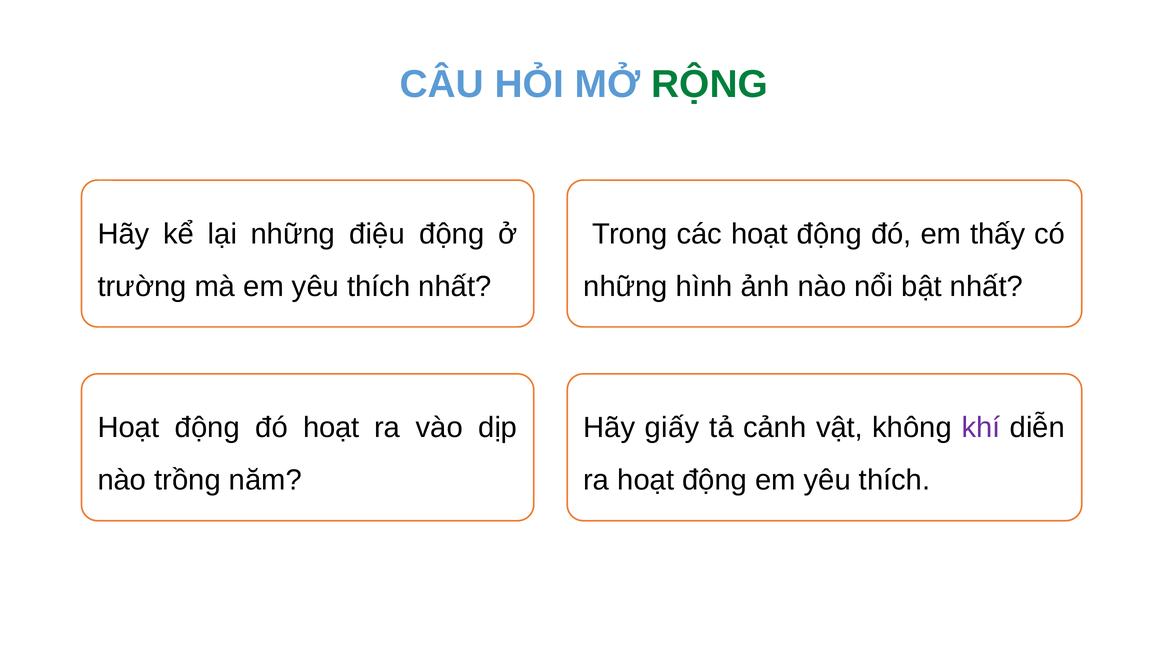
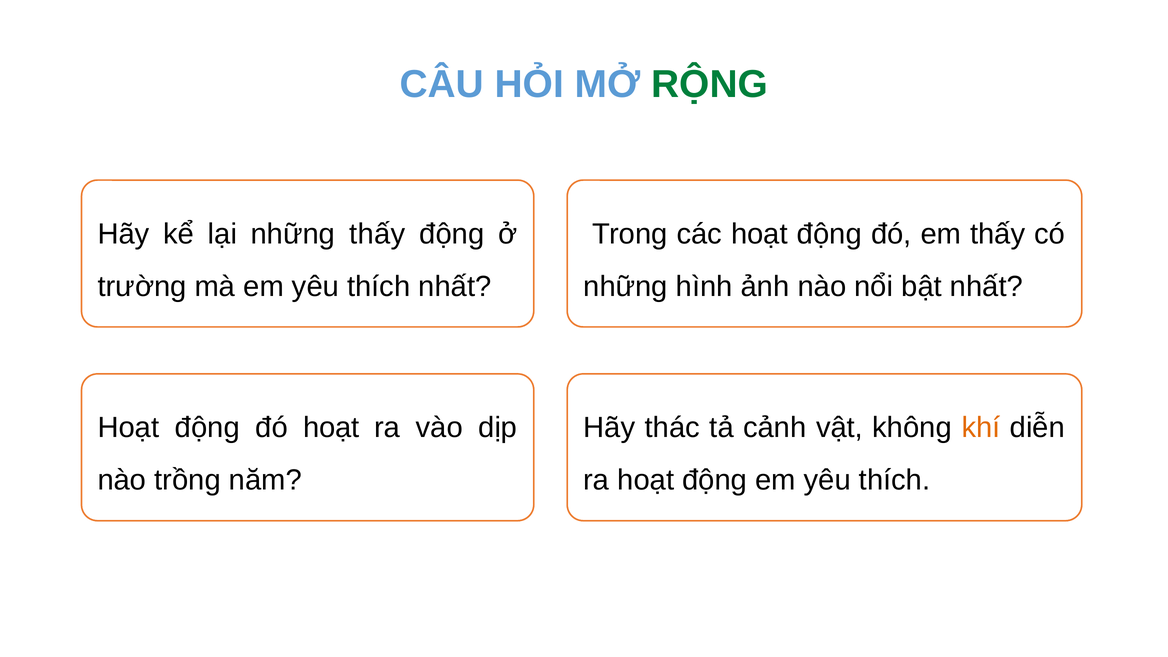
những điệu: điệu -> thấy
giấy: giấy -> thác
khí colour: purple -> orange
